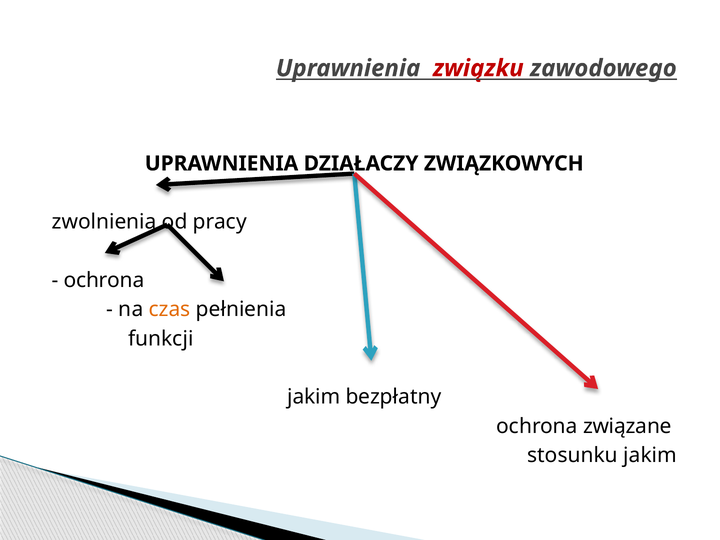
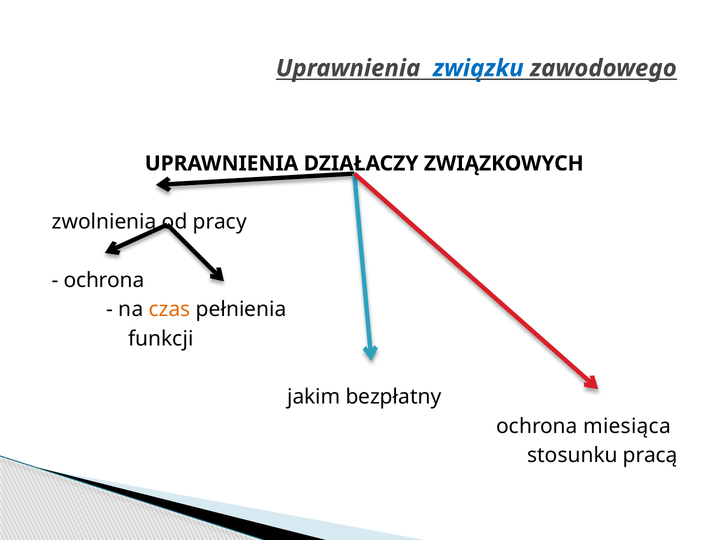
związku colour: red -> blue
związane: związane -> miesiąca
stosunku jakim: jakim -> pracą
